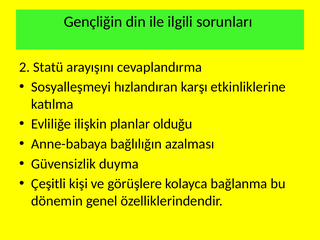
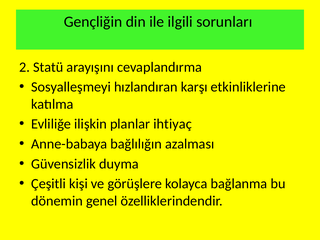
olduğu: olduğu -> ihtiyaç
